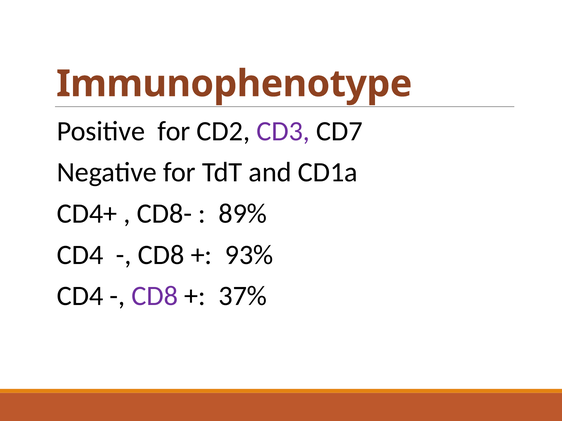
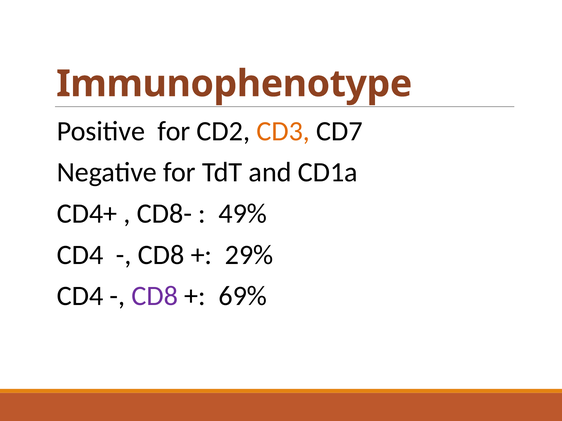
CD3 colour: purple -> orange
89%: 89% -> 49%
93%: 93% -> 29%
37%: 37% -> 69%
